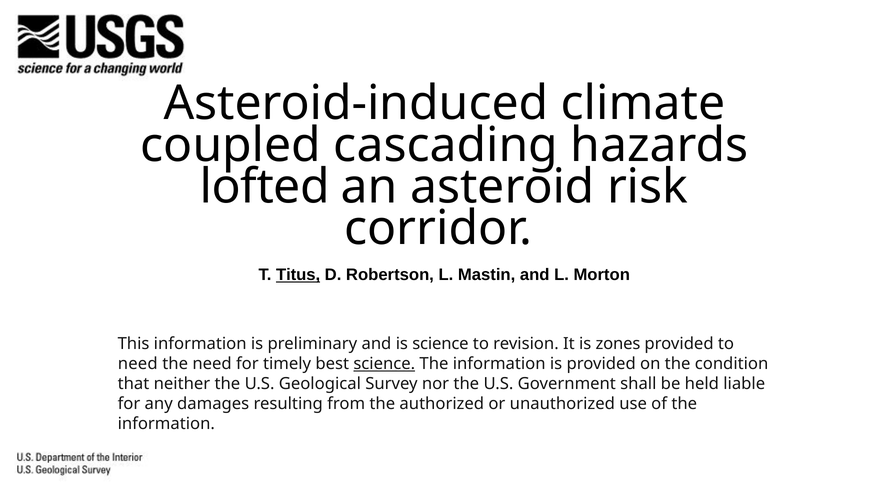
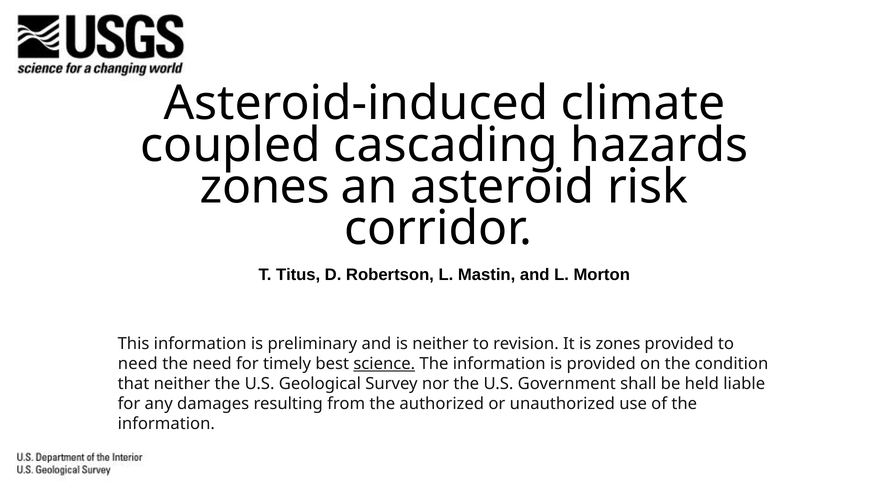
lofted at (265, 187): lofted -> zones
Titus underline: present -> none
is science: science -> neither
